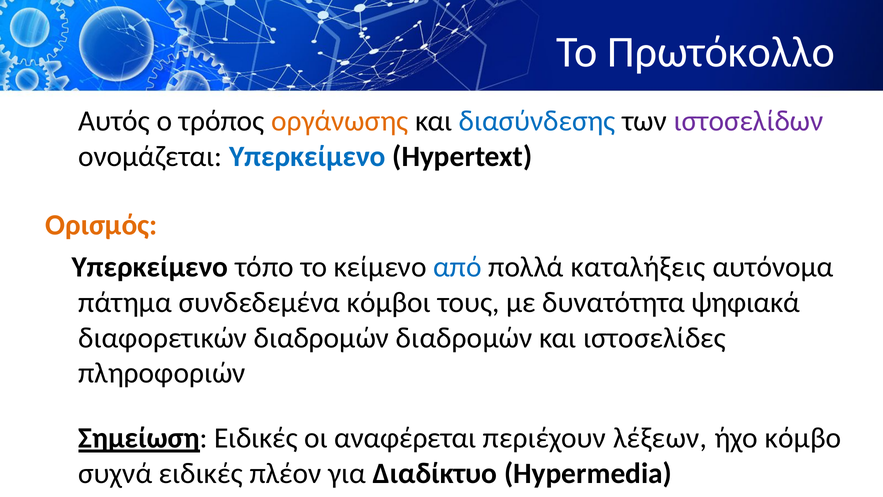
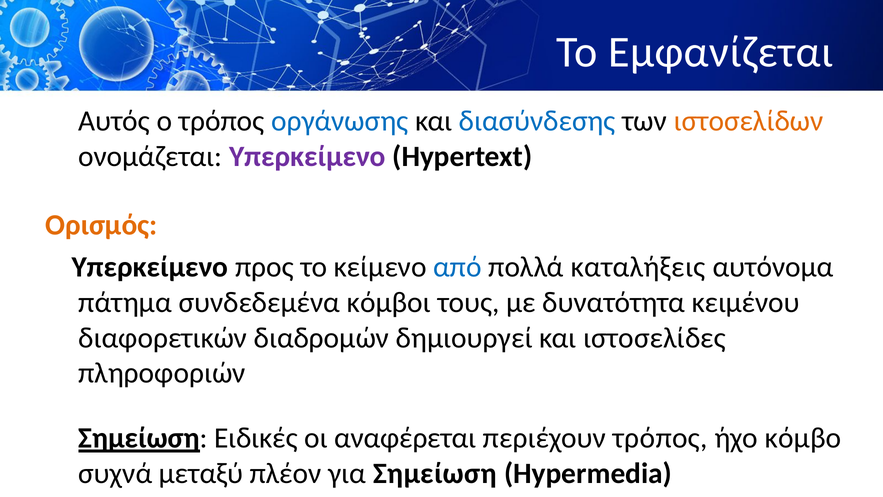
Πρωτόκολλο: Πρωτόκολλο -> Εμφανίζεται
οργάνωσης colour: orange -> blue
ιστοσελίδων colour: purple -> orange
Υπερκείμενο at (307, 156) colour: blue -> purple
τόπο: τόπο -> προς
ψηφιακά: ψηφιακά -> κειμένου
διαδρομών διαδρομών: διαδρομών -> δημιουργεί
περιέχουν λέξεων: λέξεων -> τρόπος
συχνά ειδικές: ειδικές -> μεταξύ
για Διαδίκτυο: Διαδίκτυο -> Σημείωση
